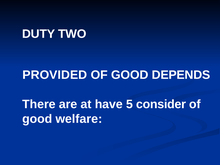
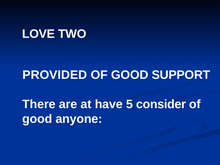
DUTY: DUTY -> LOVE
DEPENDS: DEPENDS -> SUPPORT
welfare: welfare -> anyone
